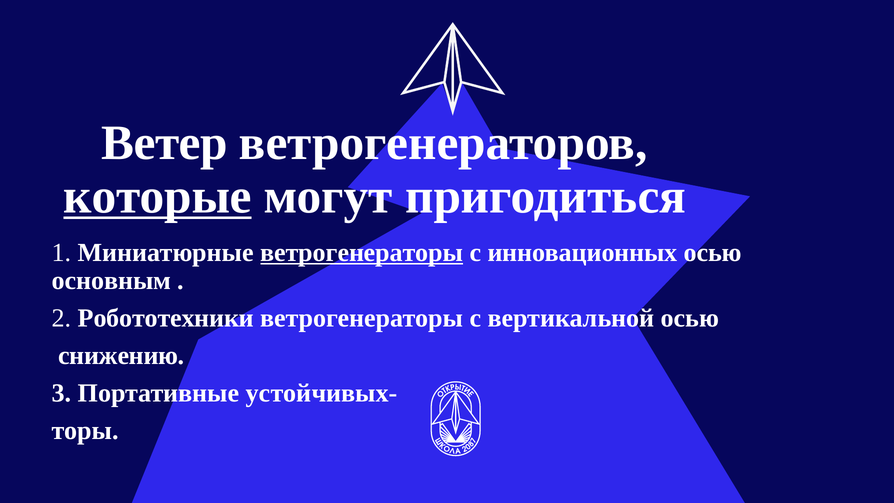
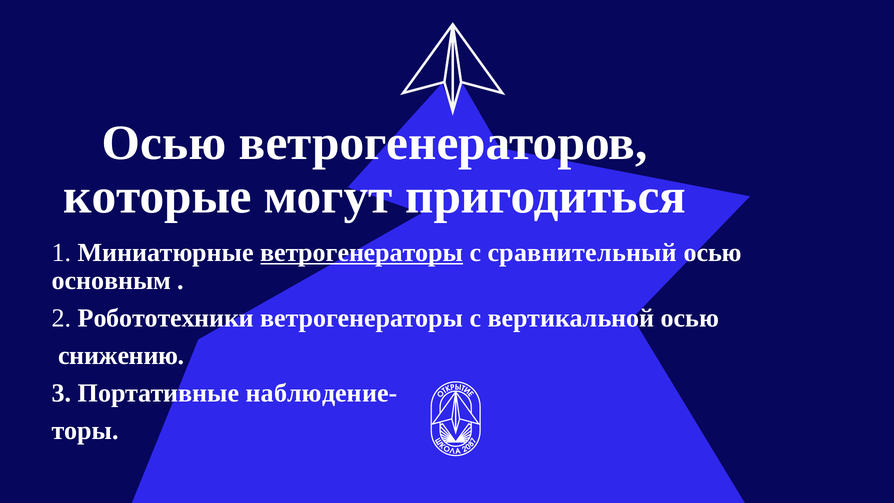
Ветер at (165, 143): Ветер -> Осью
которые underline: present -> none
инновационных: инновационных -> сравнительный
устойчивых-: устойчивых- -> наблюдение-
